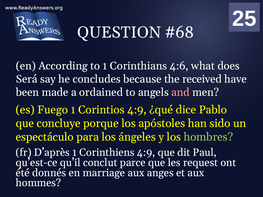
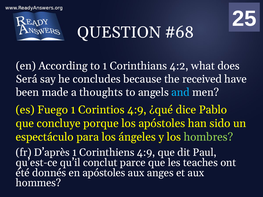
4:6: 4:6 -> 4:2
ordained: ordained -> thoughts
and colour: pink -> light blue
request: request -> teaches
en marriage: marriage -> apóstoles
